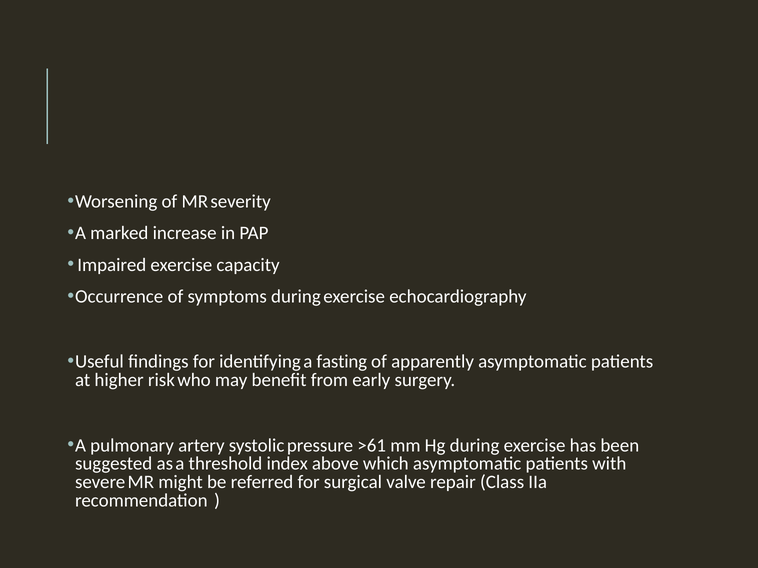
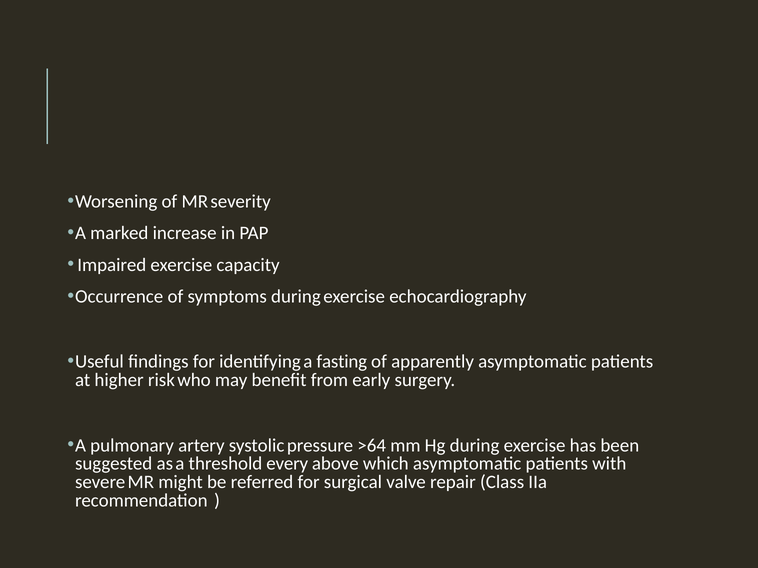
>61: >61 -> >64
index: index -> every
